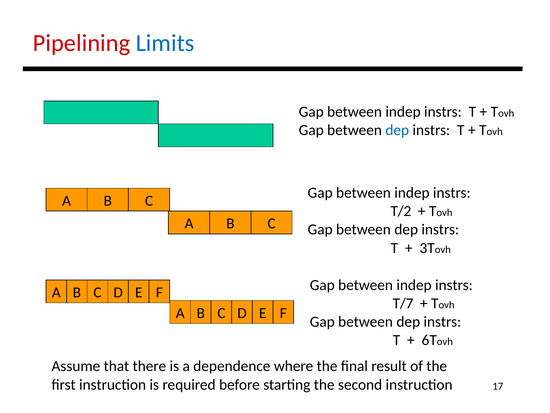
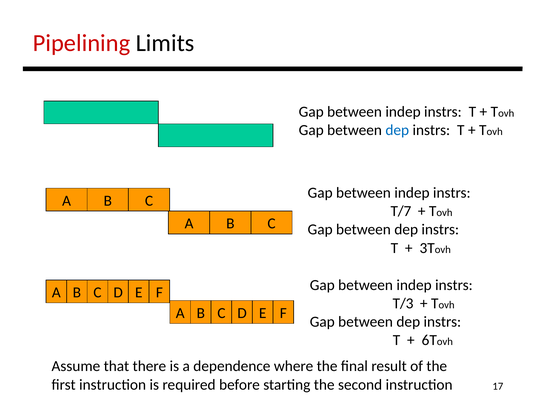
Limits colour: blue -> black
T/2: T/2 -> T/7
T/7: T/7 -> T/3
